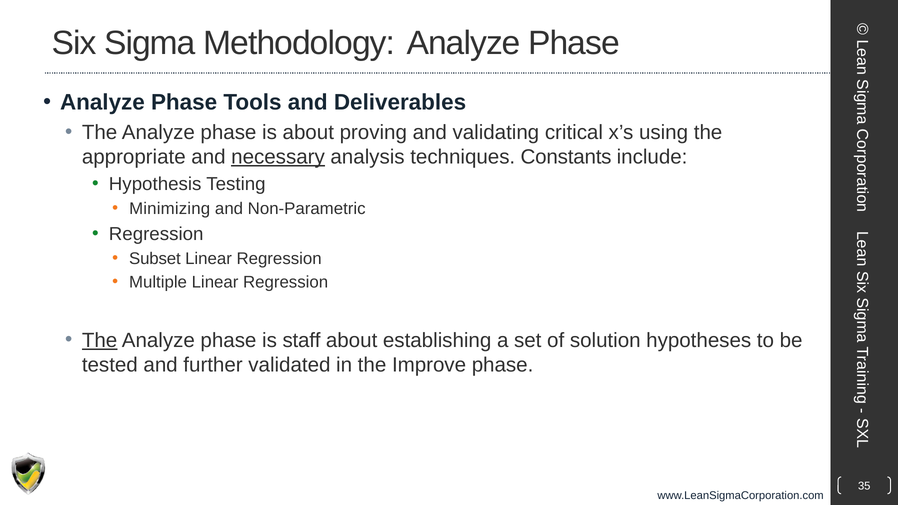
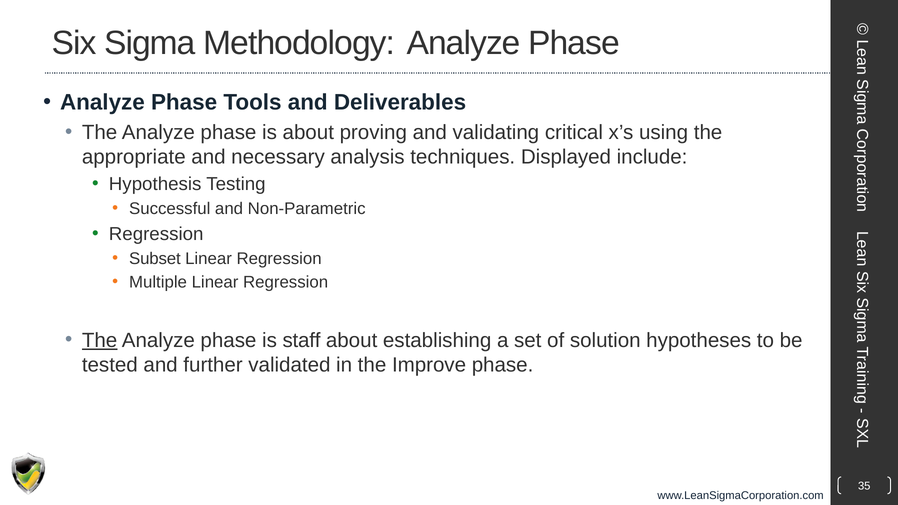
necessary underline: present -> none
Constants: Constants -> Displayed
Minimizing: Minimizing -> Successful
